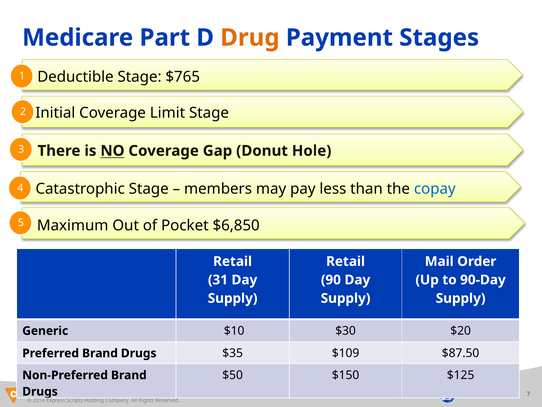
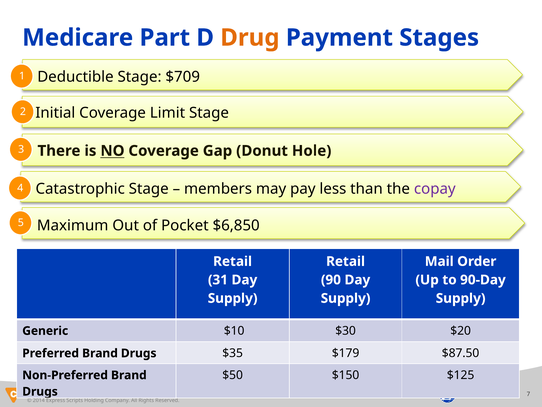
$765: $765 -> $709
copay colour: blue -> purple
$109: $109 -> $179
